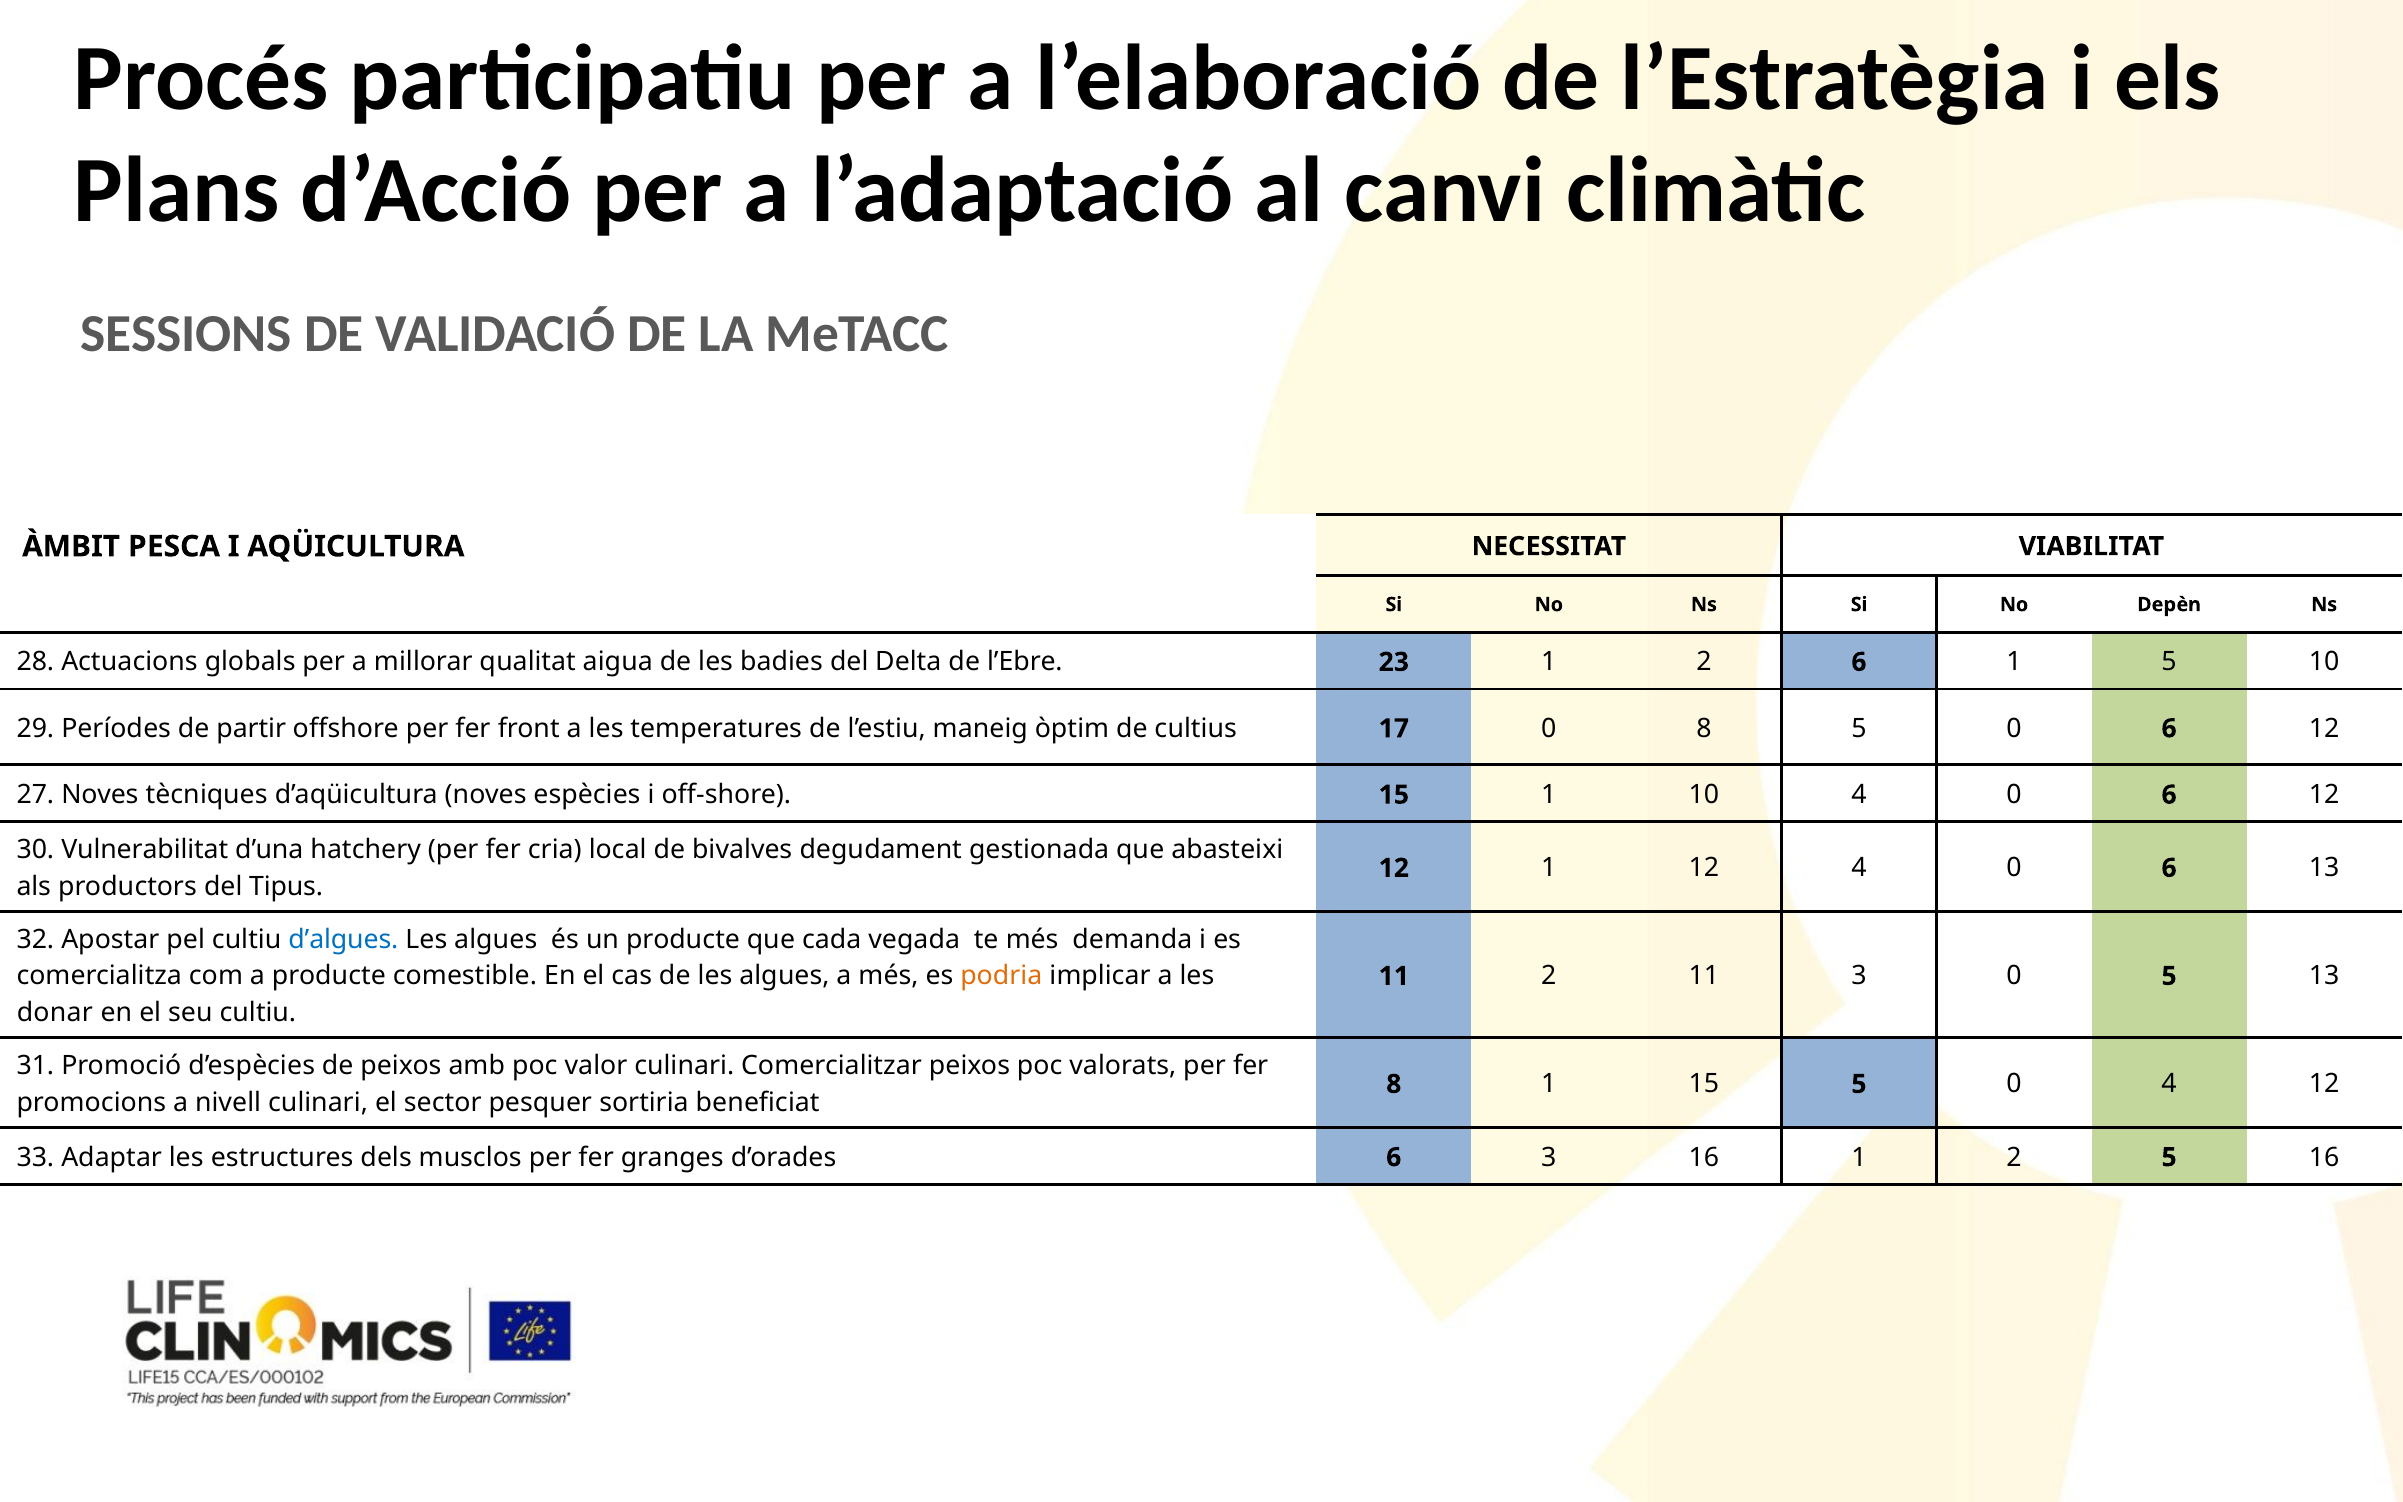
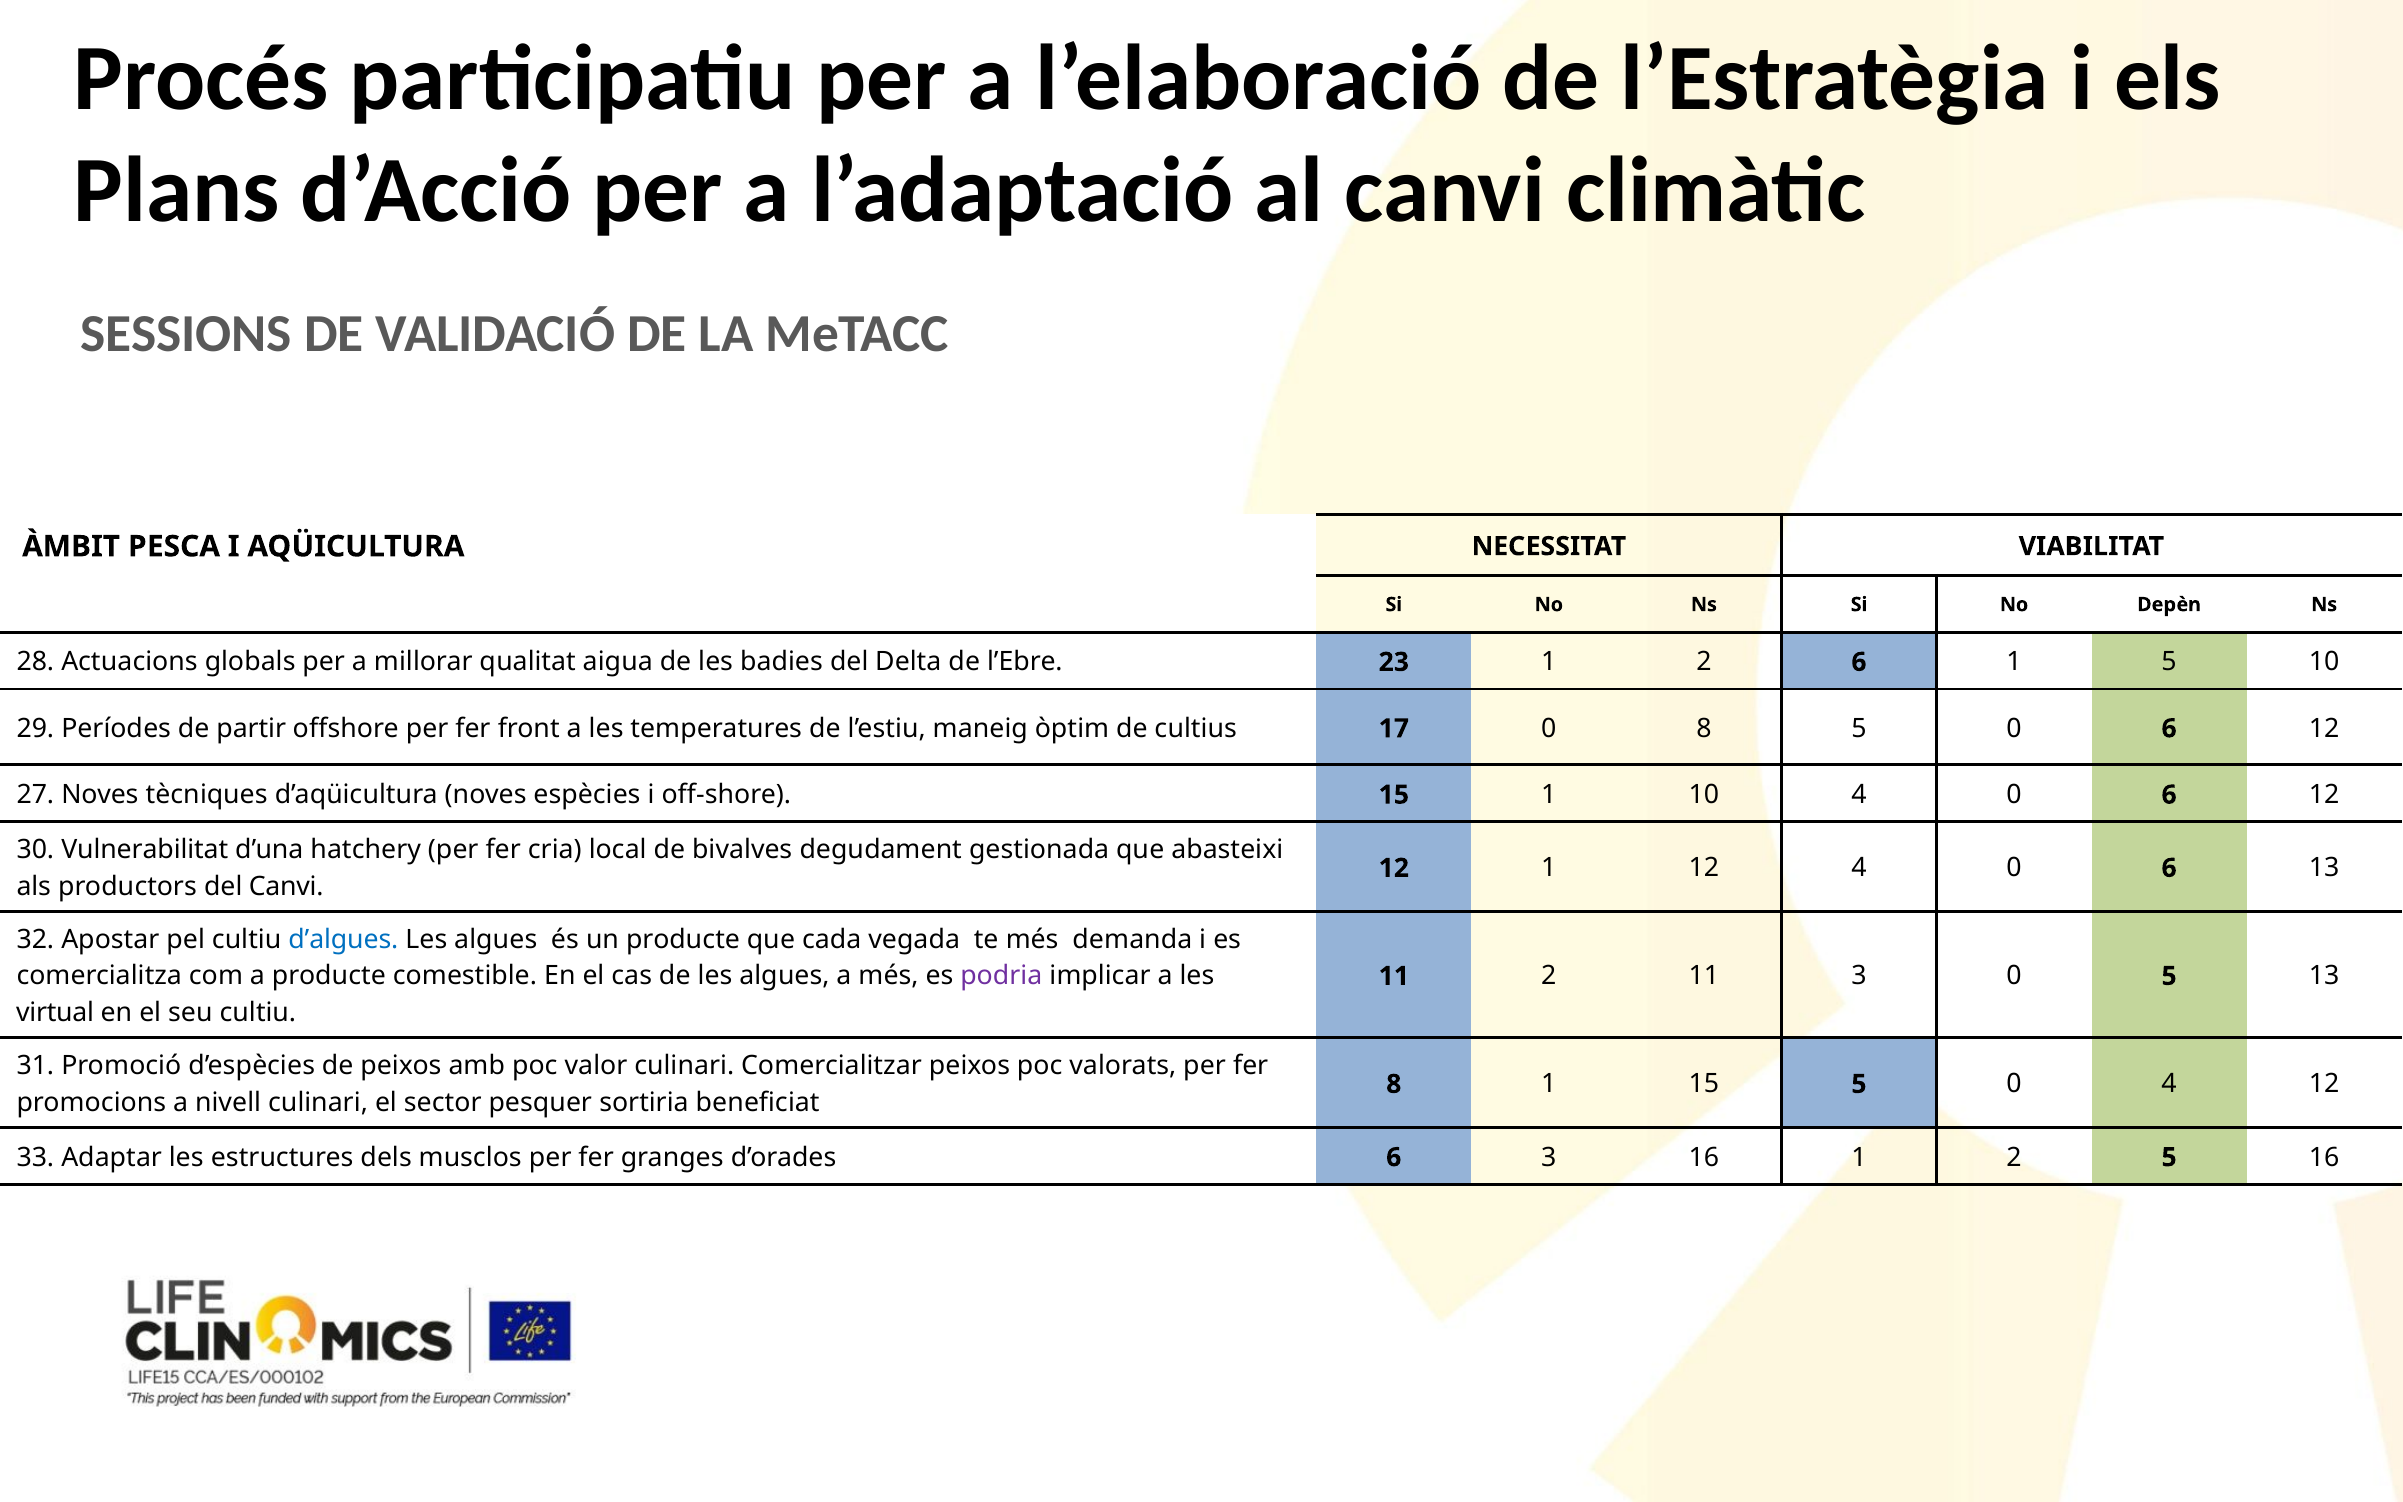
del Tipus: Tipus -> Canvi
podria colour: orange -> purple
donar: donar -> virtual
